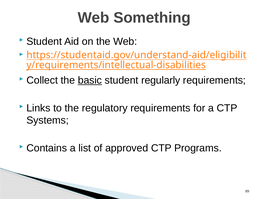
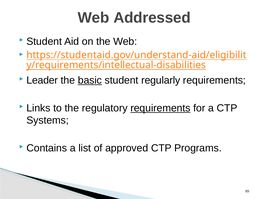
Something: Something -> Addressed
Collect: Collect -> Leader
requirements at (160, 108) underline: none -> present
